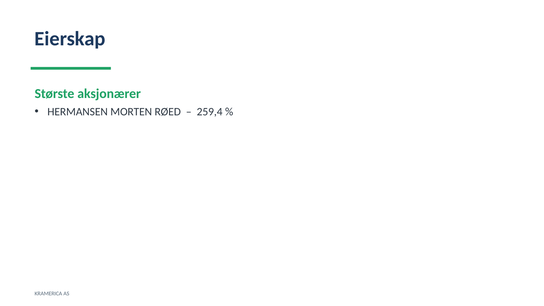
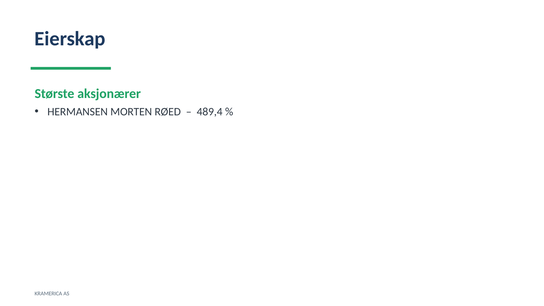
259,4: 259,4 -> 489,4
